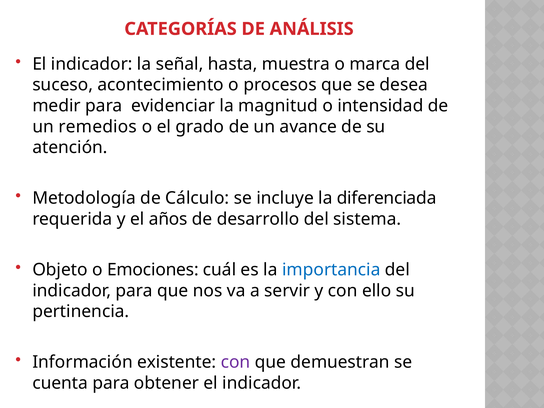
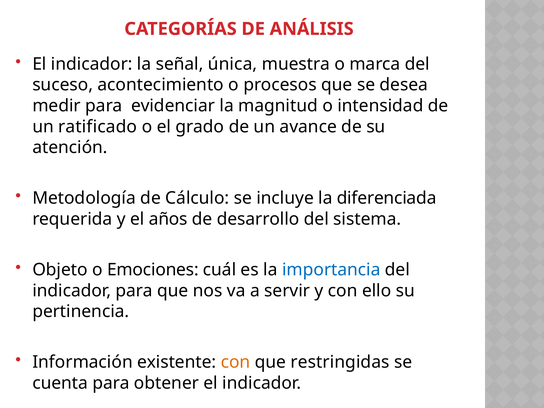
hasta: hasta -> única
remedios: remedios -> ratificado
con at (236, 362) colour: purple -> orange
demuestran: demuestran -> restringidas
